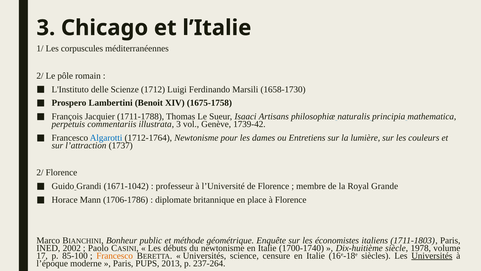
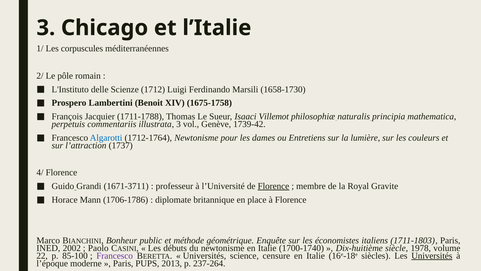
Artisans: Artisans -> Villemot
2/ at (40, 172): 2/ -> 4/
1671-1042: 1671-1042 -> 1671-3711
Florence at (273, 186) underline: none -> present
Grande: Grande -> Gravite
17: 17 -> 22
Francesco at (115, 255) colour: orange -> purple
